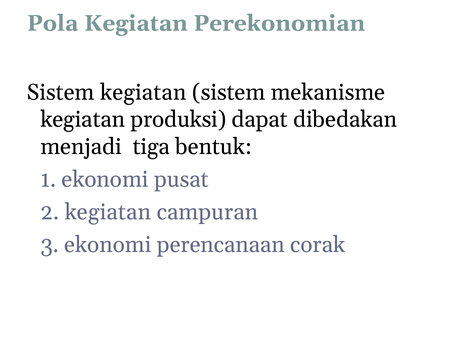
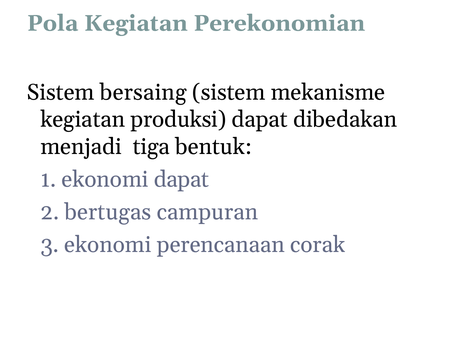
Sistem kegiatan: kegiatan -> bersaing
ekonomi pusat: pusat -> dapat
2 kegiatan: kegiatan -> bertugas
